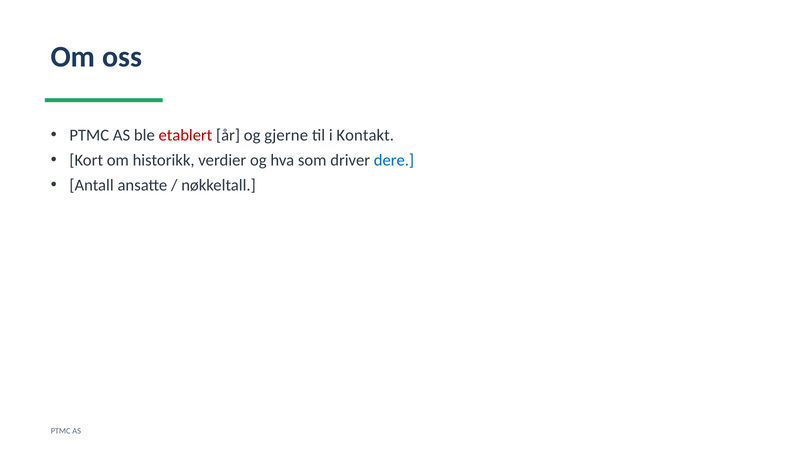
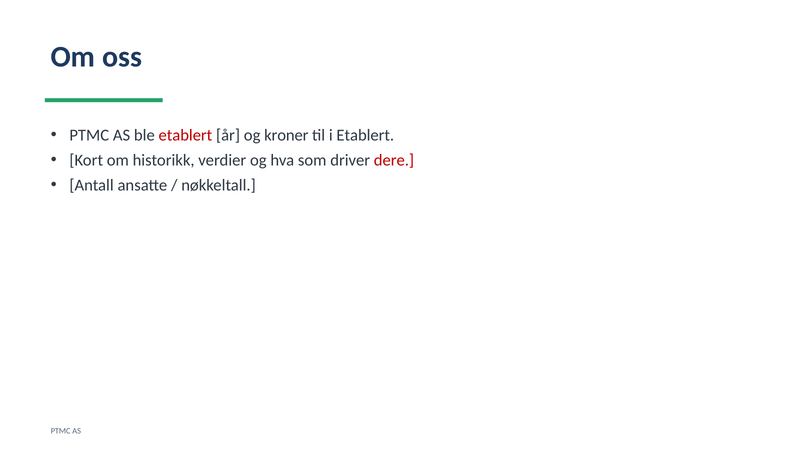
gjerne: gjerne -> kroner
i Kontakt: Kontakt -> Etablert
dere colour: blue -> red
